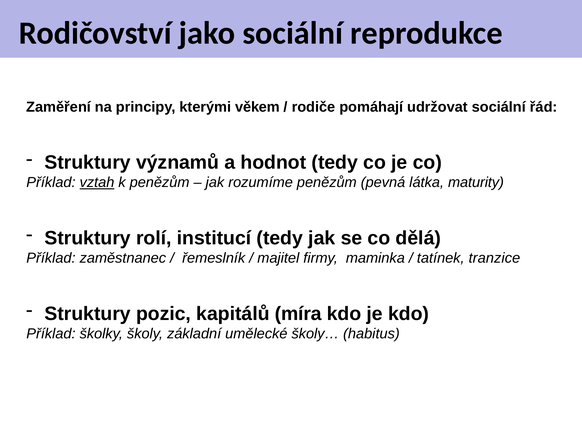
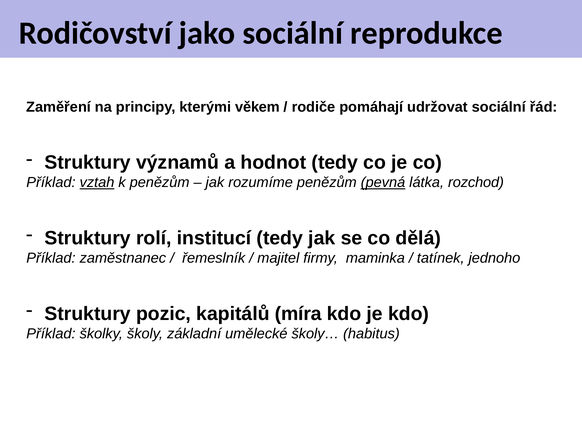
pevná underline: none -> present
maturity: maturity -> rozchod
tranzice: tranzice -> jednoho
